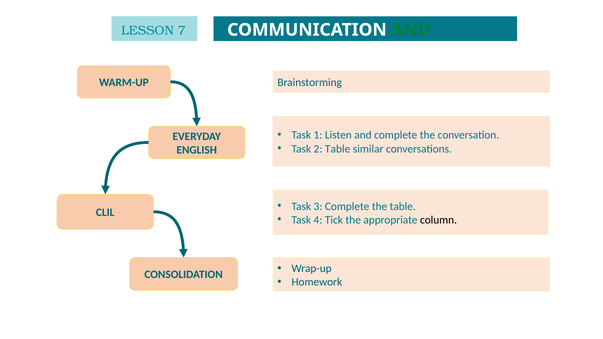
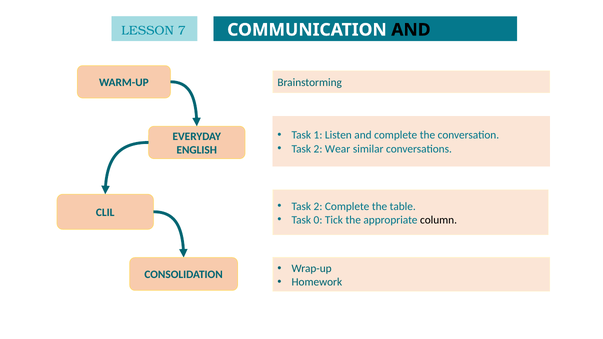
AND at (411, 30) colour: green -> black
2 Table: Table -> Wear
3 at (318, 206): 3 -> 2
4: 4 -> 0
